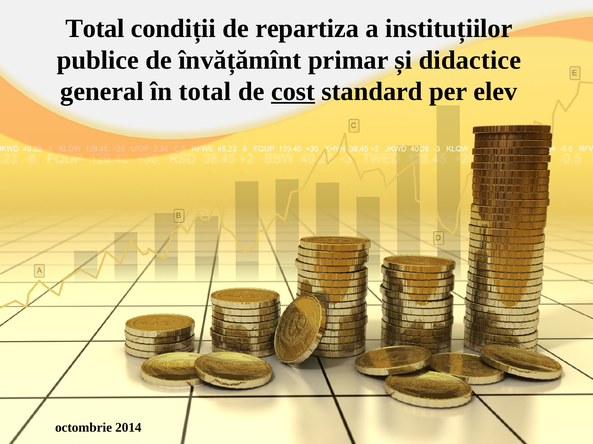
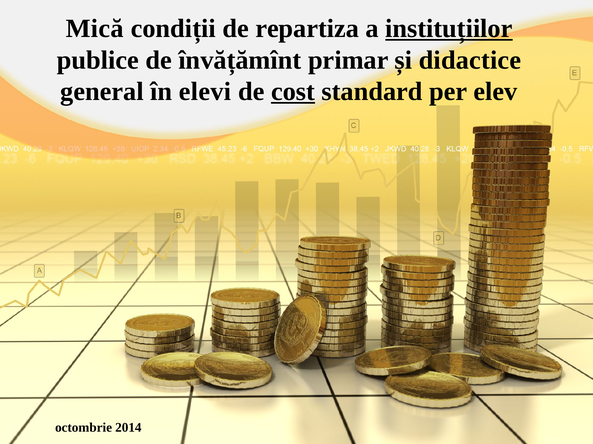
Total at (95, 28): Total -> Mică
instituțiilor underline: none -> present
în total: total -> elevi
